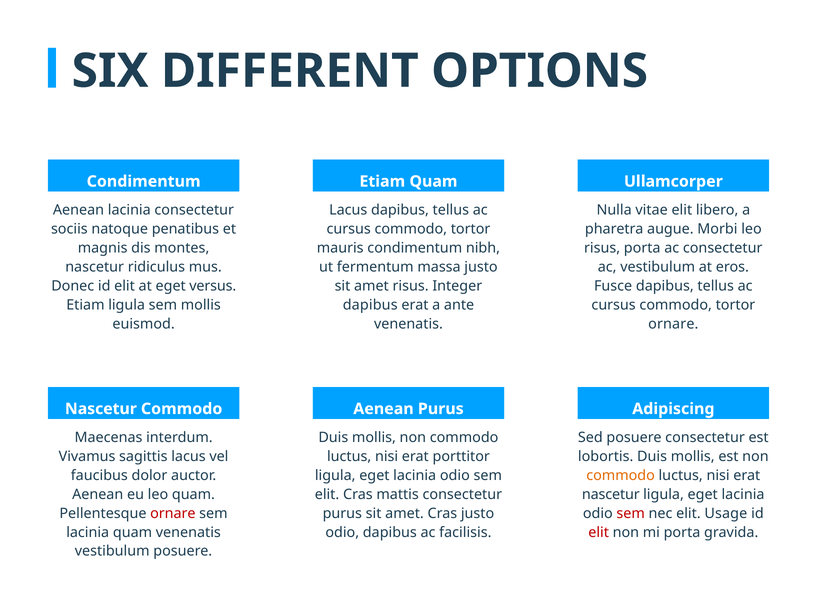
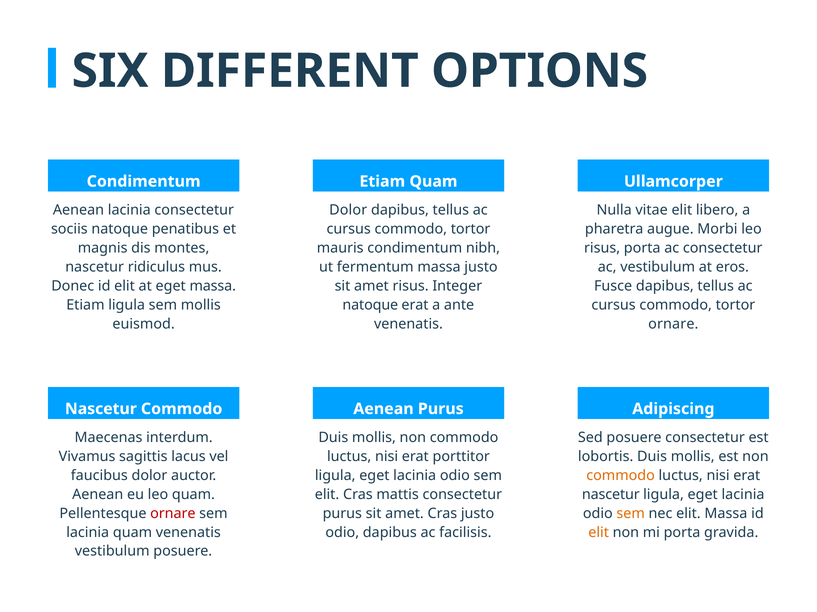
Lacus at (348, 210): Lacus -> Dolor
eget versus: versus -> massa
dapibus at (370, 305): dapibus -> natoque
sem at (631, 514) colour: red -> orange
elit Usage: Usage -> Massa
elit at (599, 533) colour: red -> orange
